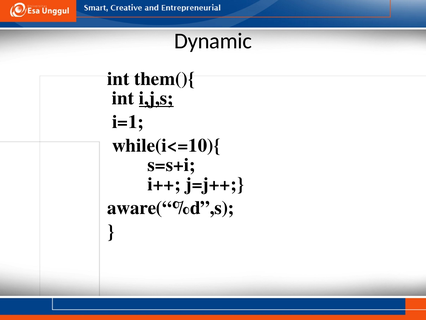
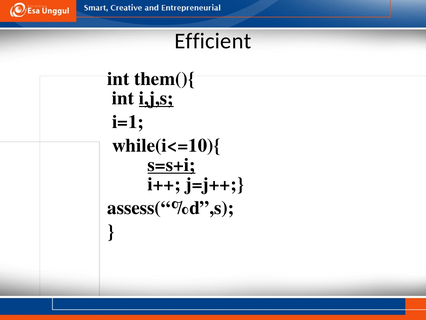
Dynamic: Dynamic -> Efficient
s=s+i underline: none -> present
aware(“%d”,s: aware(“%d”,s -> assess(“%d”,s
